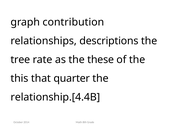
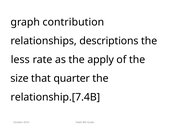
tree: tree -> less
these: these -> apply
this: this -> size
relationship.[4.4B: relationship.[4.4B -> relationship.[7.4B
